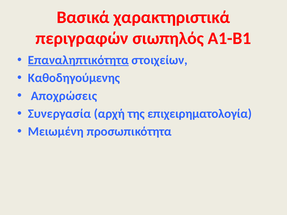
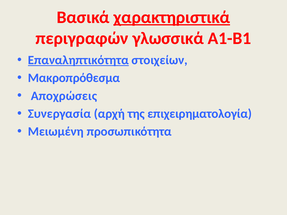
χαρακτηριστικά underline: none -> present
σιωπηλός: σιωπηλός -> γλωσσικά
Καθοδηγούμενης: Καθοδηγούμενης -> Μακροπρόθεσμα
